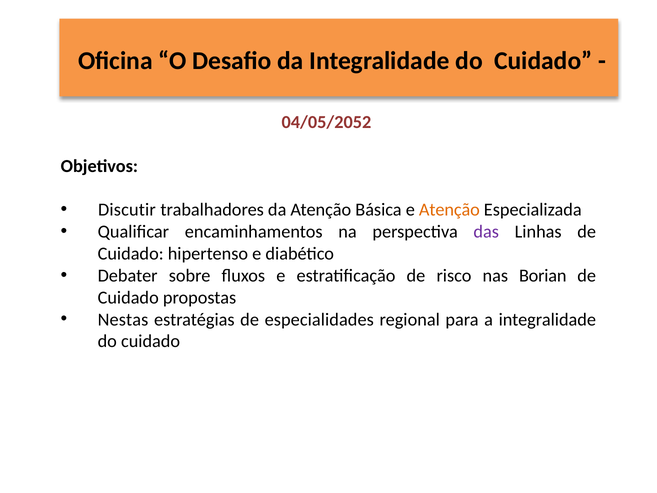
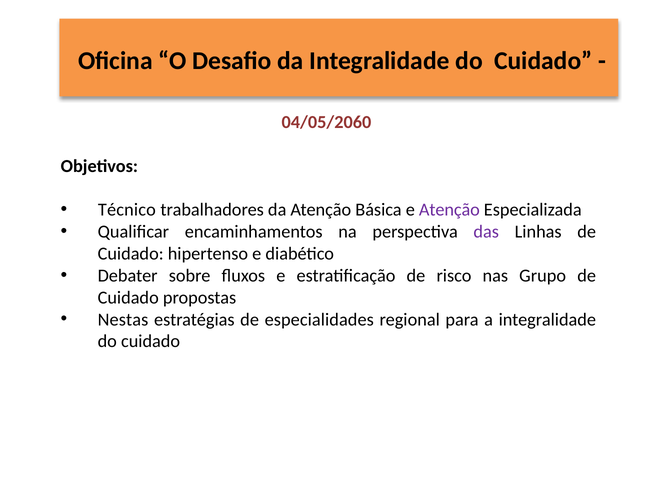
04/05/2052: 04/05/2052 -> 04/05/2060
Discutir: Discutir -> Técnico
Atenção at (449, 210) colour: orange -> purple
Borian: Borian -> Grupo
